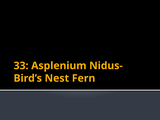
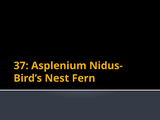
33: 33 -> 37
